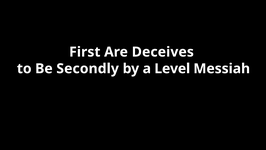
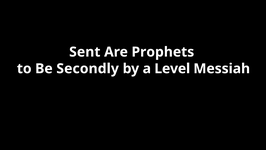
First: First -> Sent
Deceives: Deceives -> Prophets
